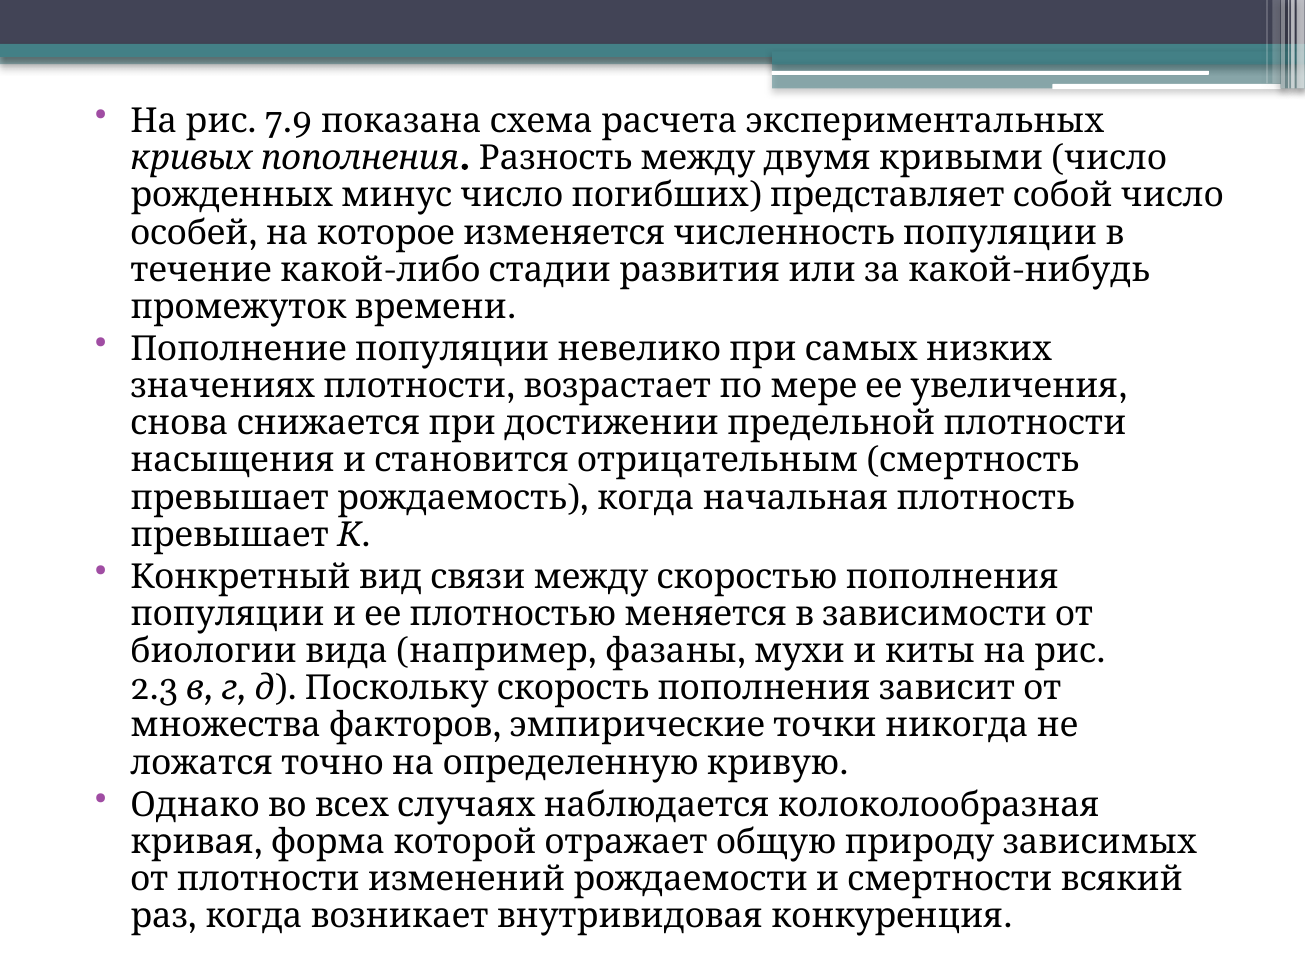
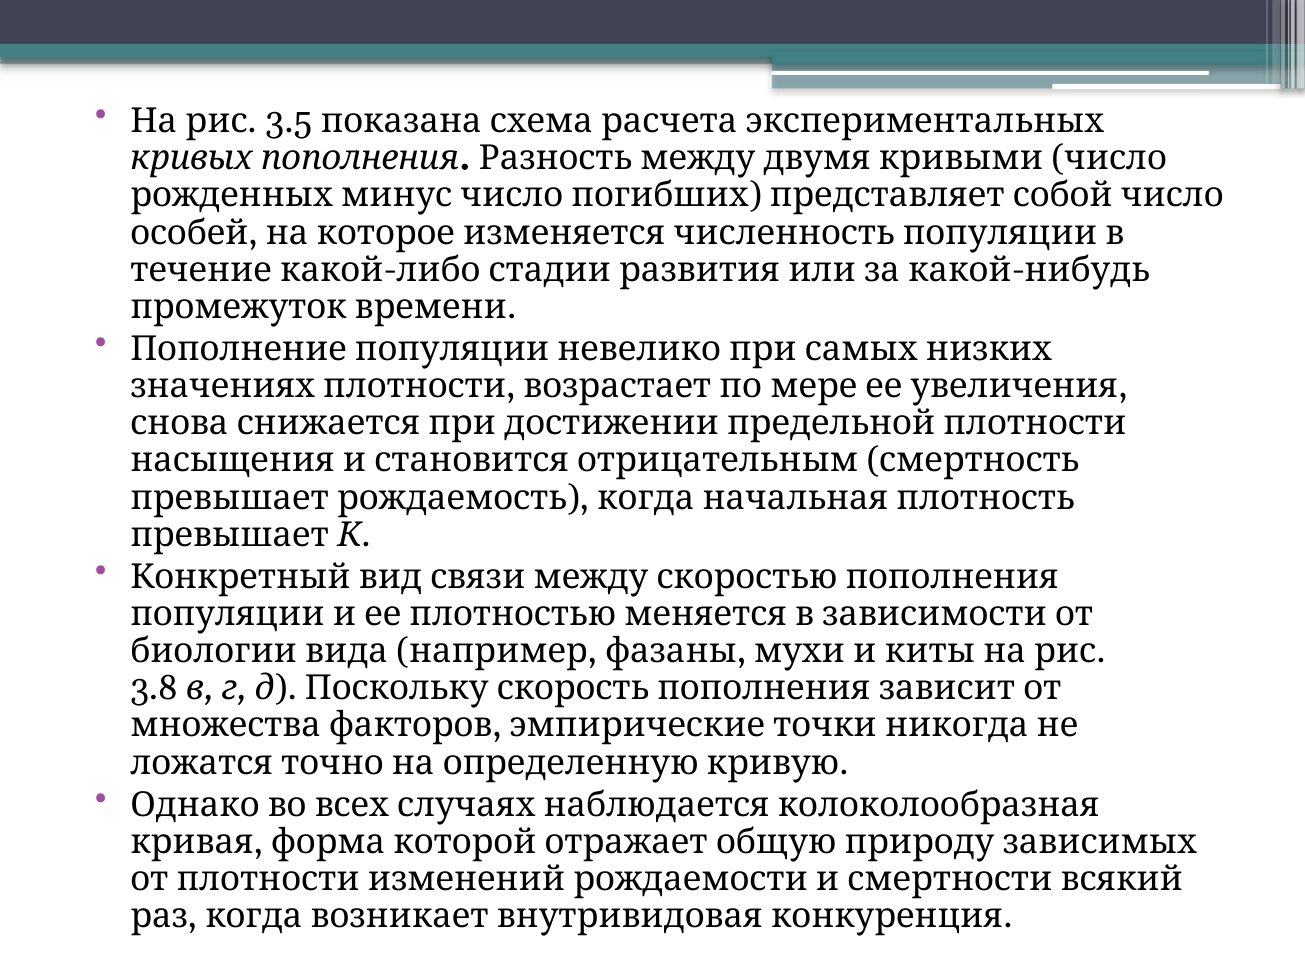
7.9: 7.9 -> 3.5
2.3: 2.3 -> 3.8
